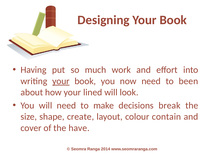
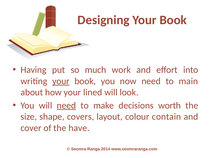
been: been -> main
need at (66, 106) underline: none -> present
break: break -> worth
create: create -> covers
